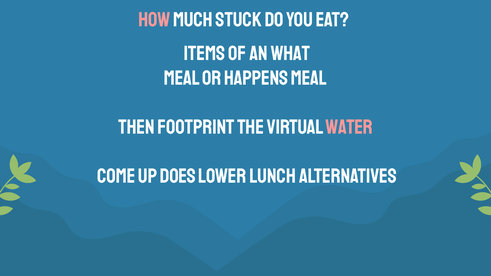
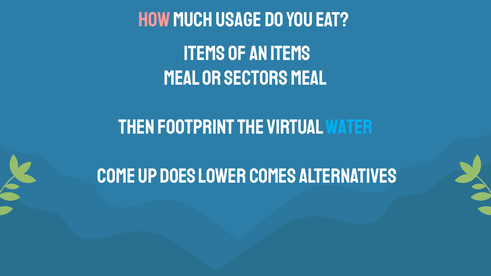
stuck: stuck -> usage
an what: what -> items
happens: happens -> sectors
water colour: pink -> light blue
lunch: lunch -> comes
